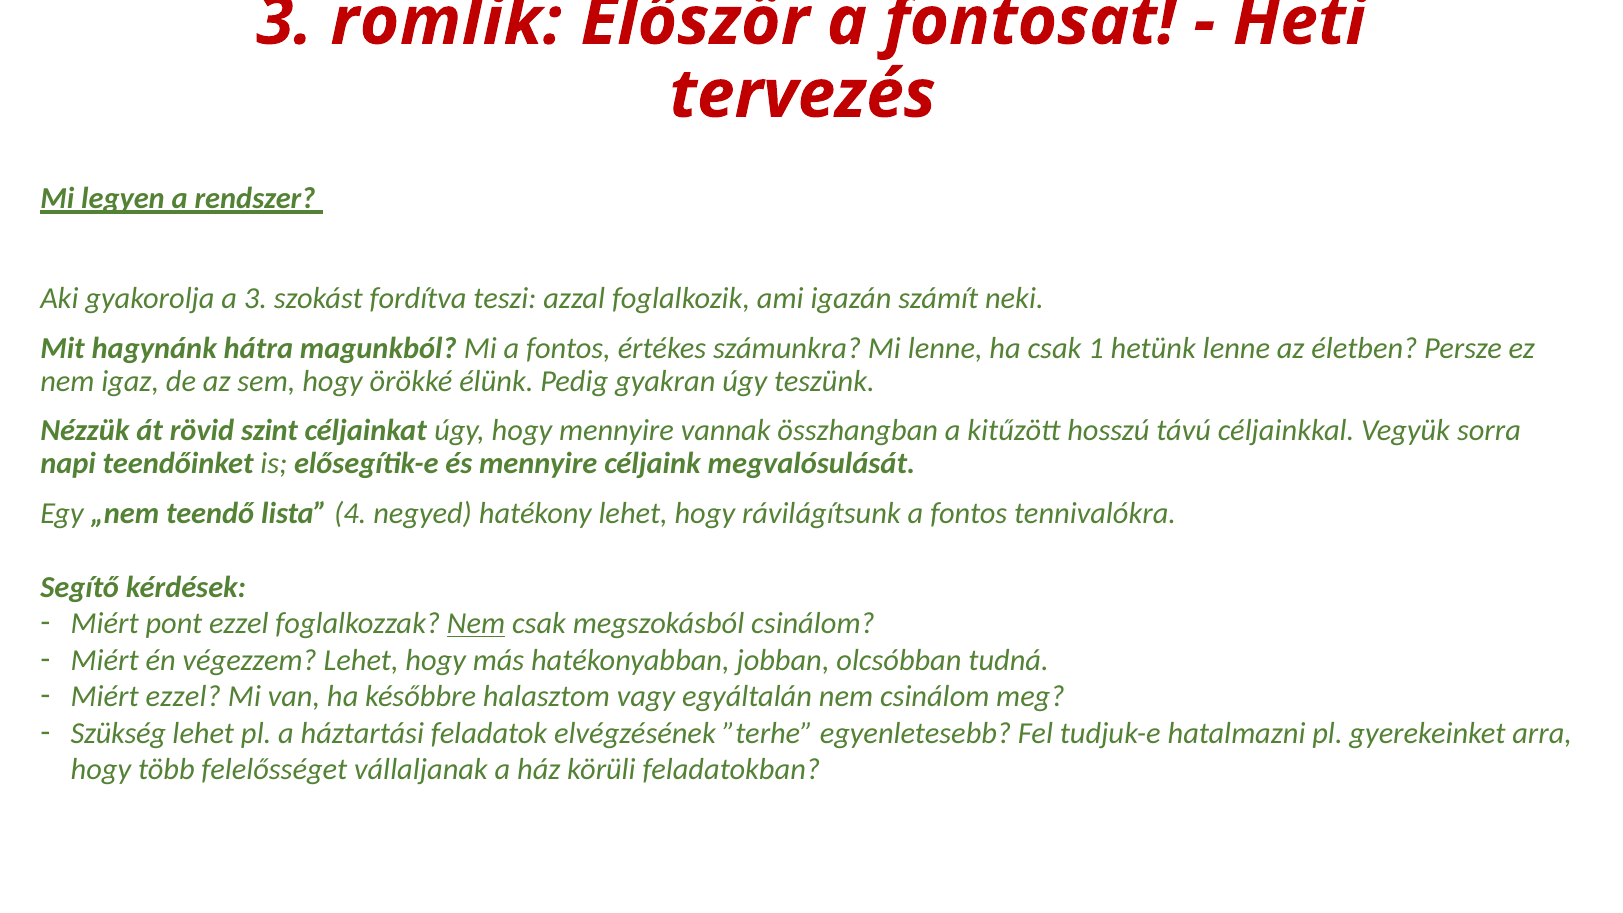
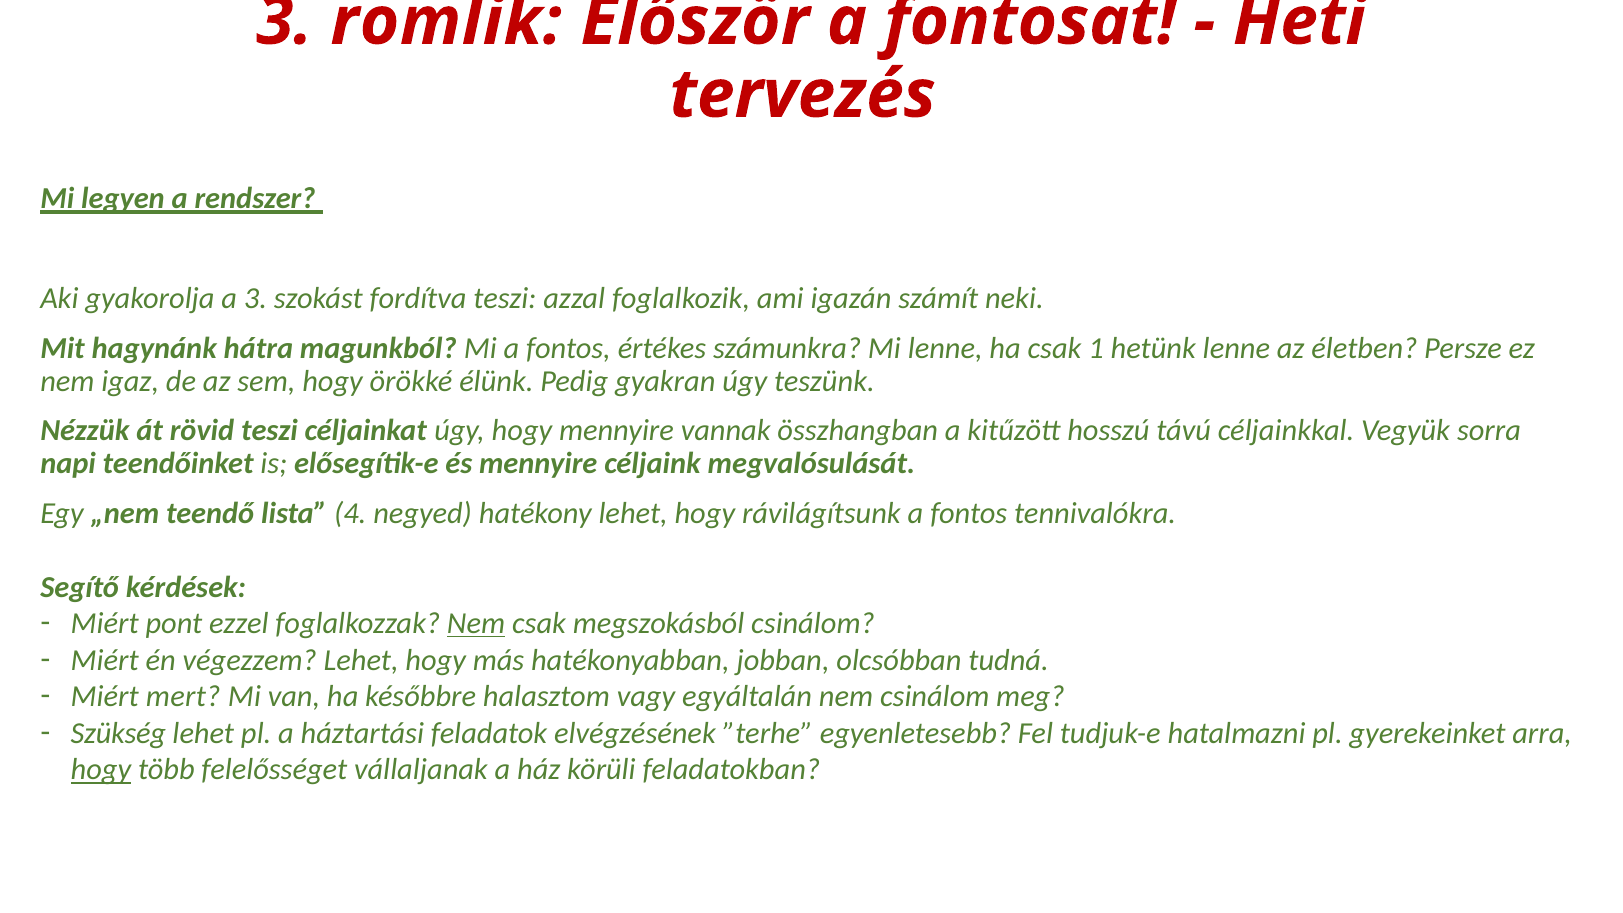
rövid szint: szint -> teszi
Miért ezzel: ezzel -> mert
hogy at (101, 770) underline: none -> present
